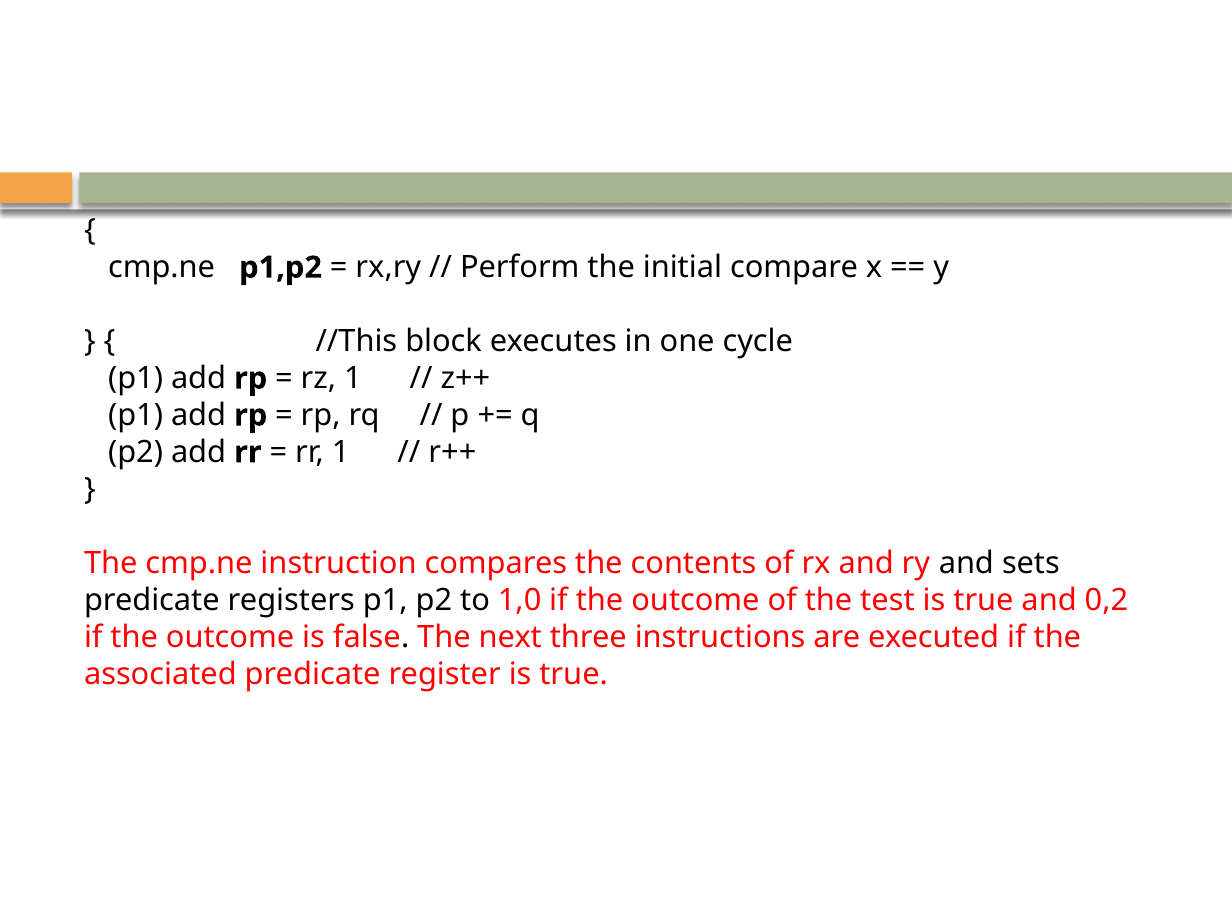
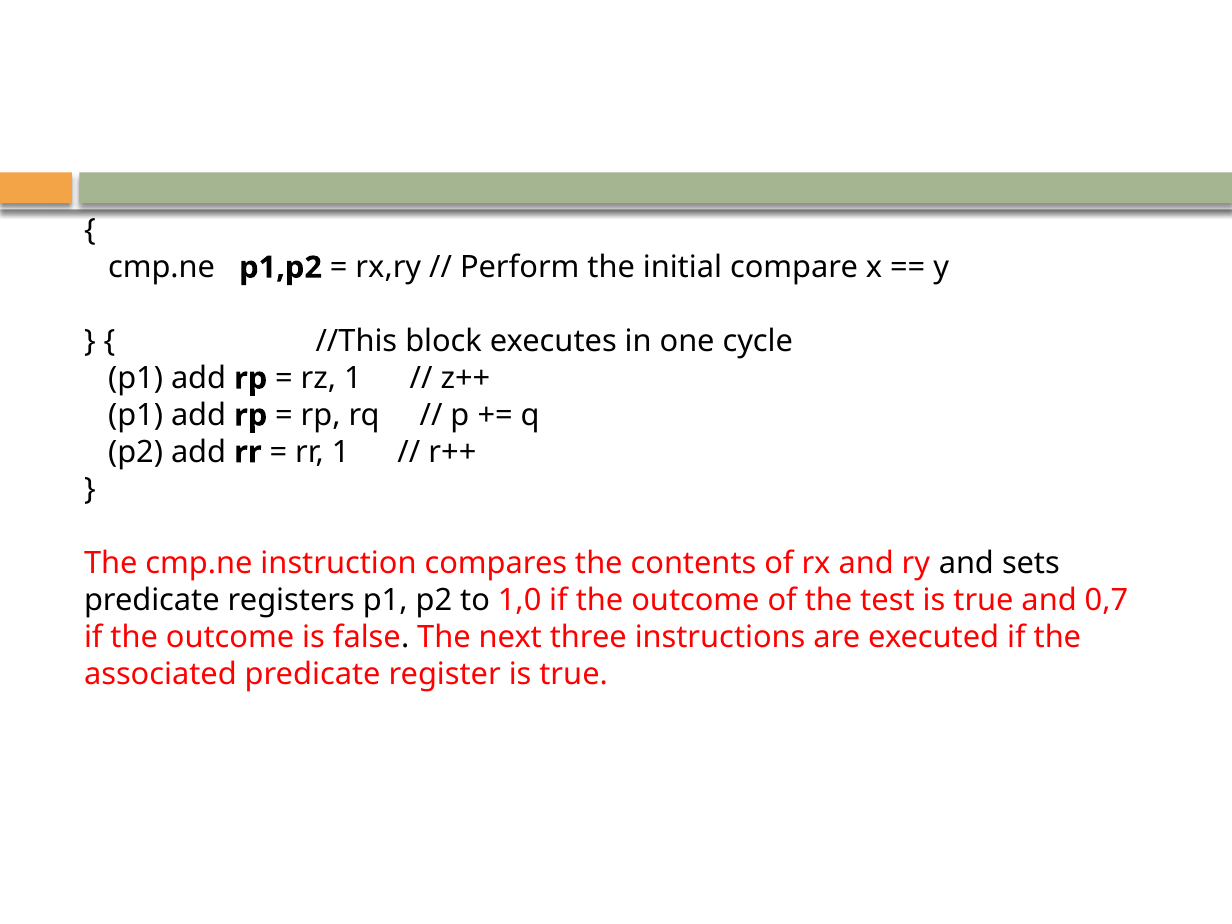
0,2: 0,2 -> 0,7
